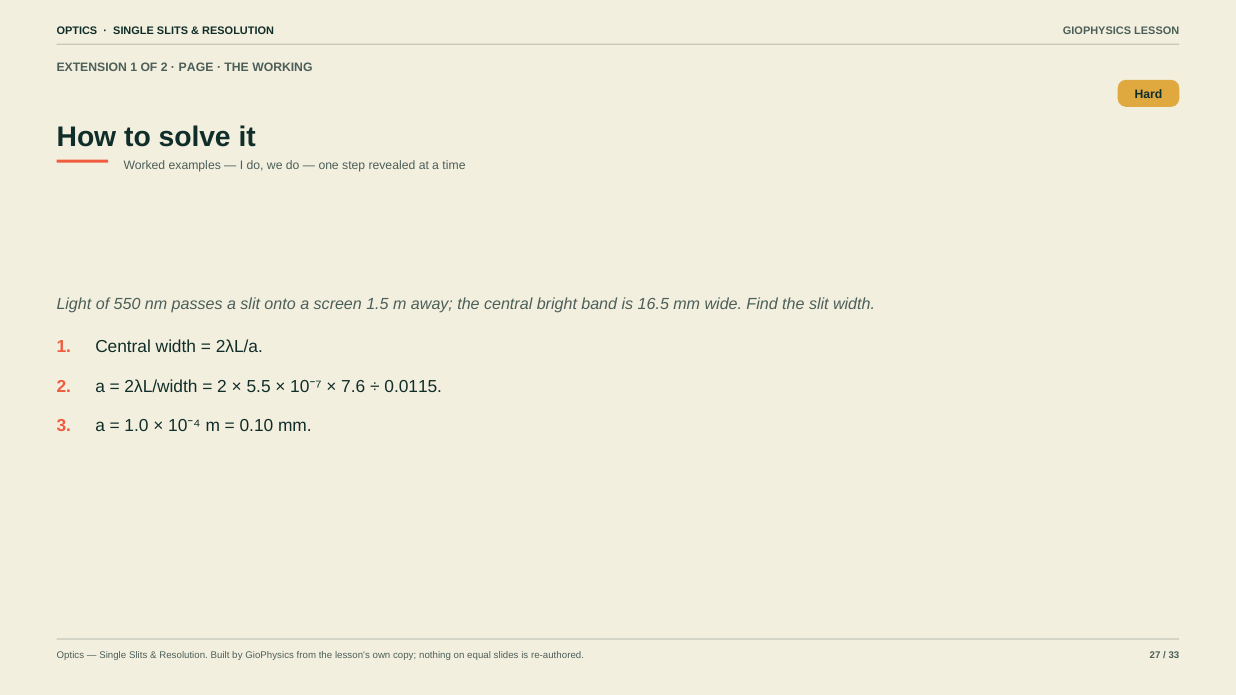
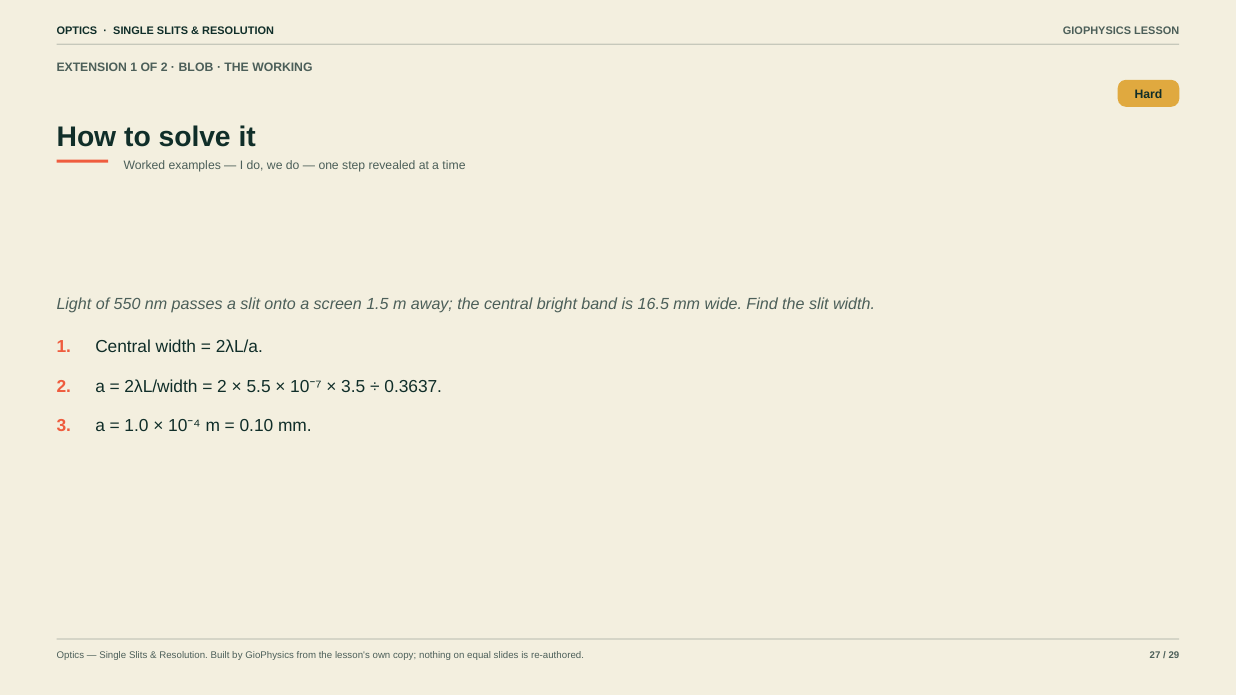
PAGE: PAGE -> BLOB
7.6: 7.6 -> 3.5
0.0115: 0.0115 -> 0.3637
33: 33 -> 29
